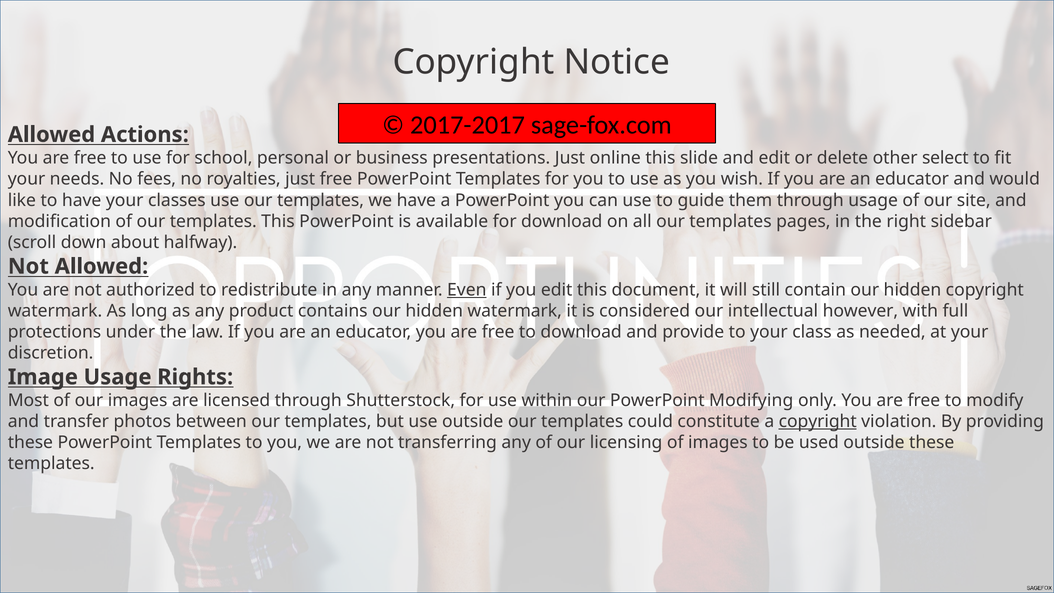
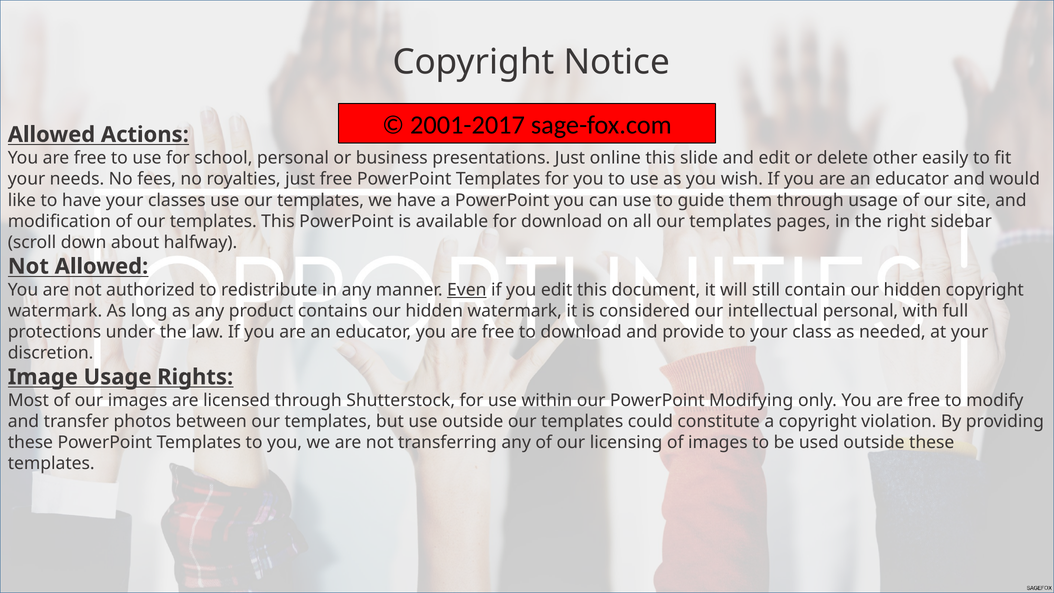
2017-2017: 2017-2017 -> 2001-2017
select: select -> easily
intellectual however: however -> personal
copyright at (818, 421) underline: present -> none
